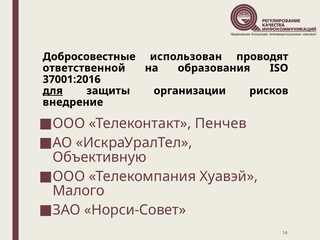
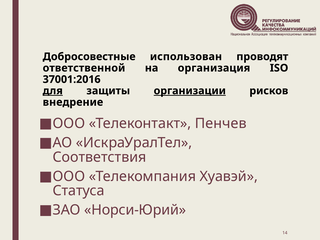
образования: образования -> организация
организации underline: none -> present
Объективную: Объективную -> Соответствия
Малого: Малого -> Статуса
Норси-Совет: Норси-Совет -> Норси-Юрий
